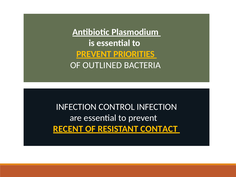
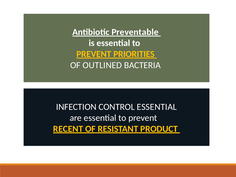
Plasmodium: Plasmodium -> Preventable
CONTROL INFECTION: INFECTION -> ESSENTIAL
CONTACT: CONTACT -> PRODUCT
